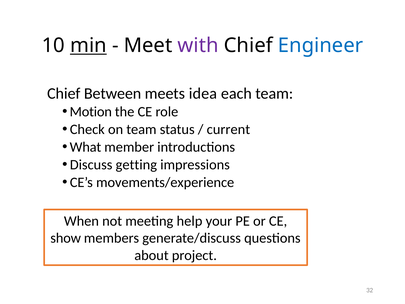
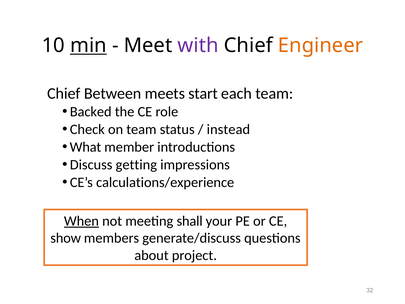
Engineer colour: blue -> orange
idea: idea -> start
Motion: Motion -> Backed
current: current -> instead
movements/experience: movements/experience -> calculations/experience
When underline: none -> present
help: help -> shall
